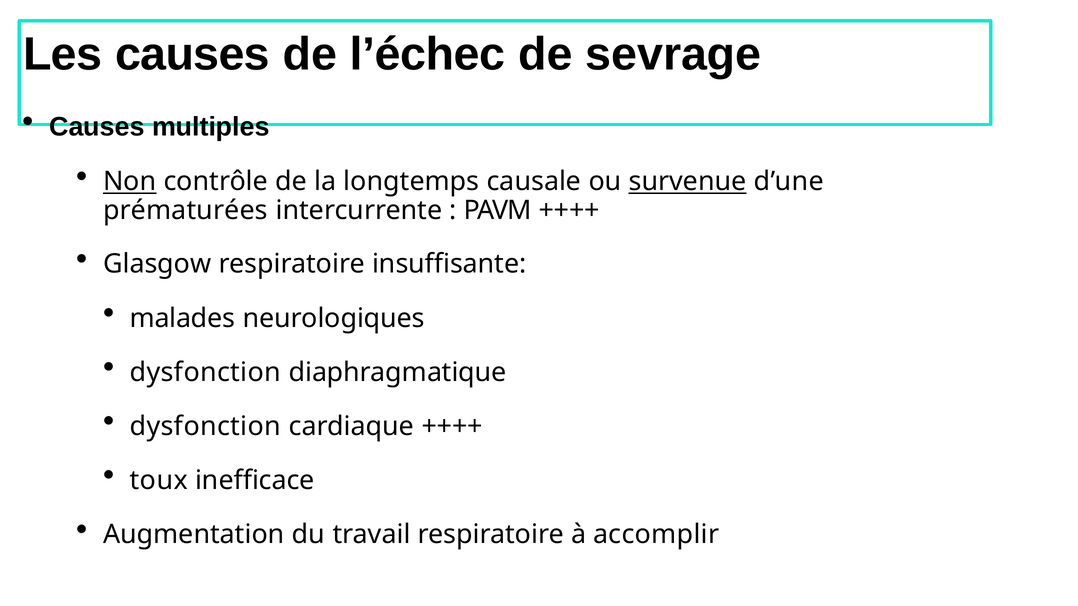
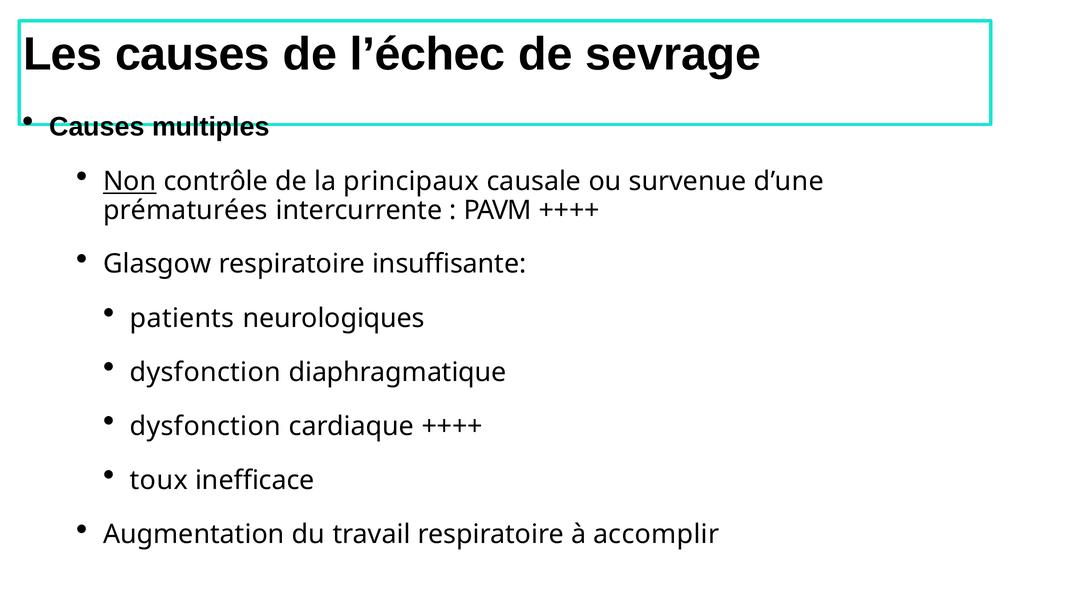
longtemps: longtemps -> principaux
survenue underline: present -> none
malades: malades -> patients
